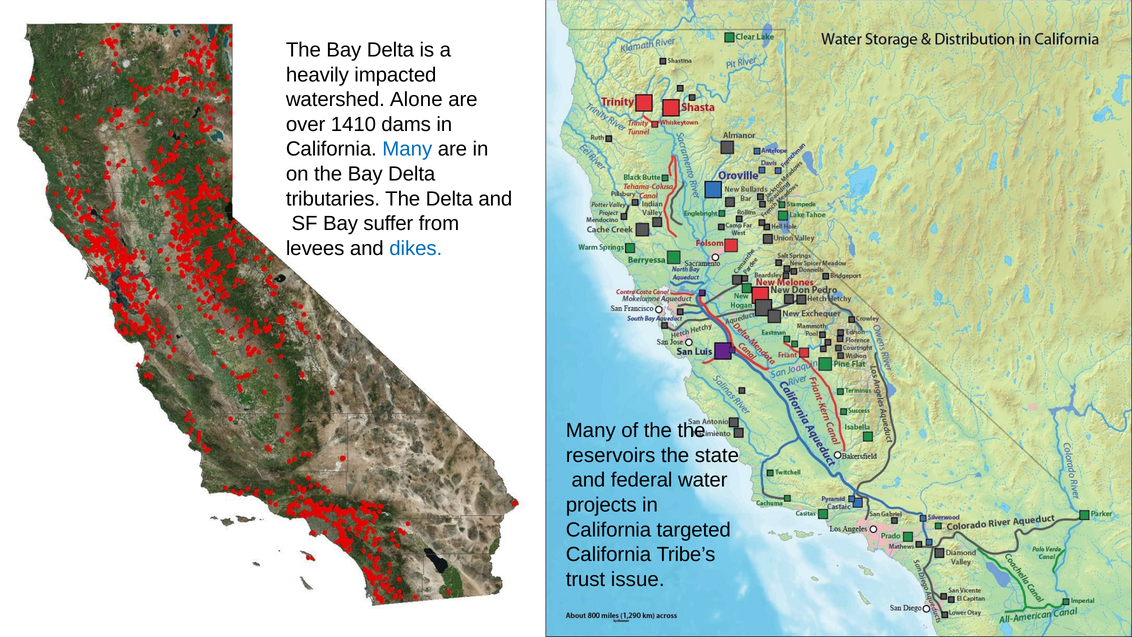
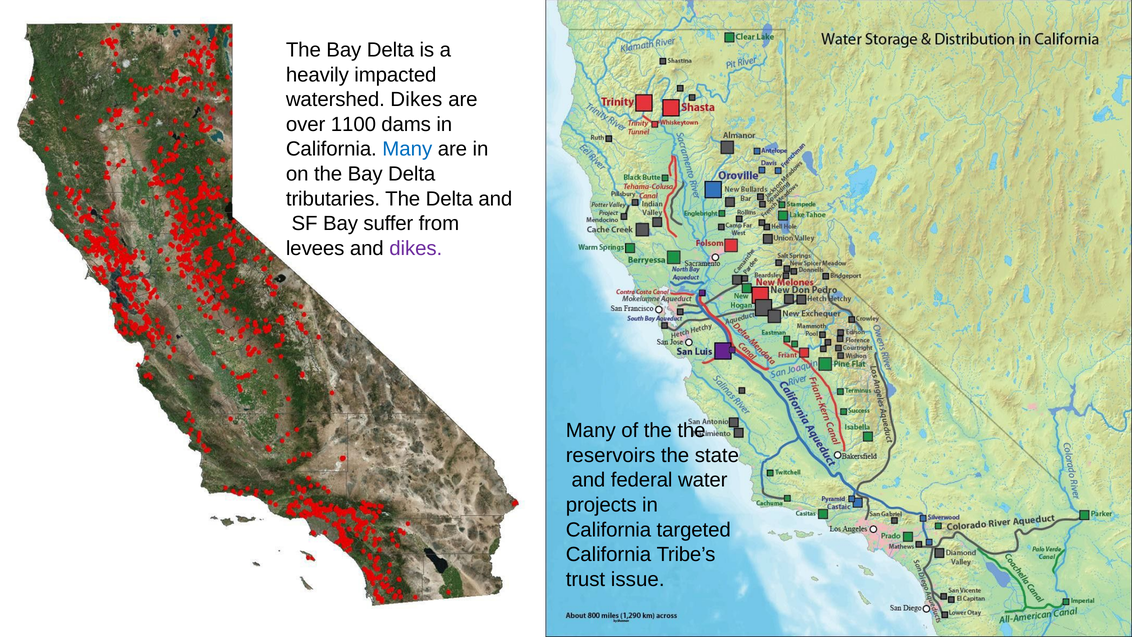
watershed Alone: Alone -> Dikes
1410: 1410 -> 1100
dikes at (416, 248) colour: blue -> purple
